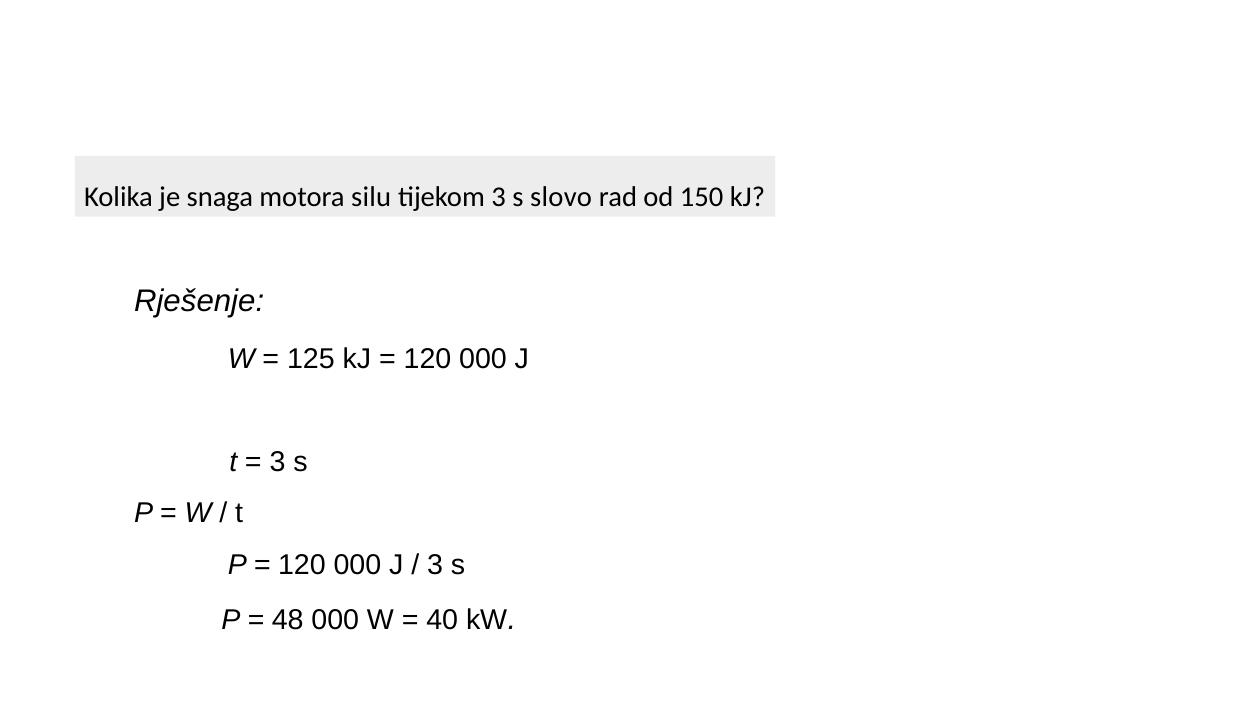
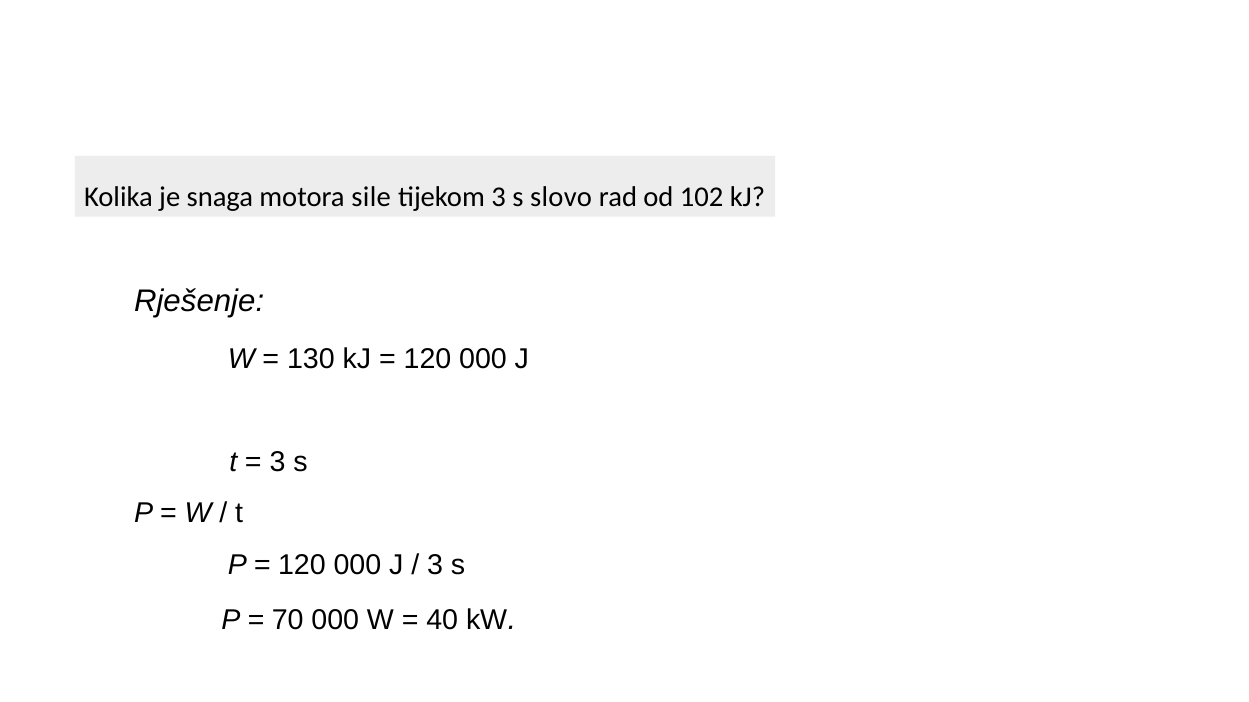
silu: silu -> sile
150: 150 -> 102
125: 125 -> 130
48: 48 -> 70
